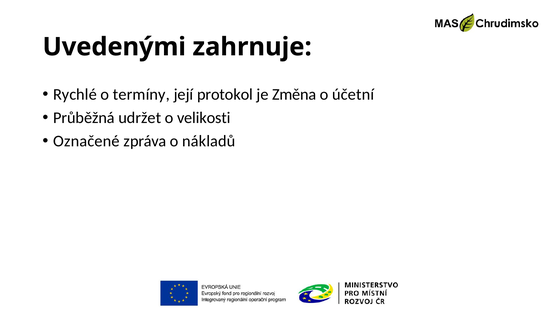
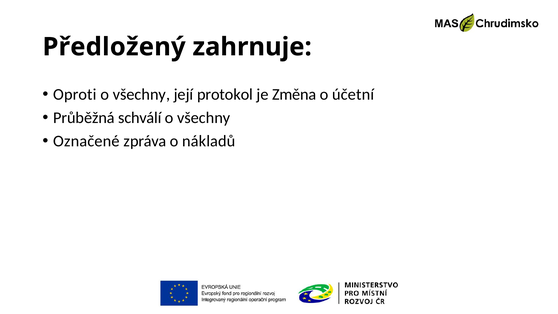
Uvedenými: Uvedenými -> Předložený
Rychlé: Rychlé -> Oproti
termíny at (141, 94): termíny -> všechny
udržet: udržet -> schválí
velikosti at (204, 118): velikosti -> všechny
